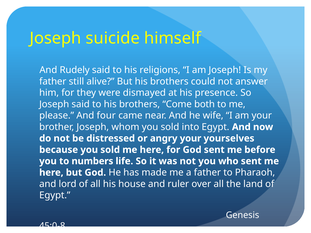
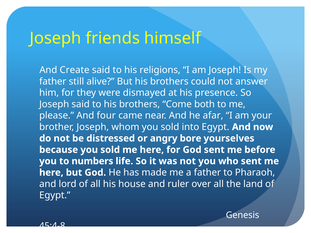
suicide: suicide -> friends
Rudely: Rudely -> Create
wife: wife -> afar
angry your: your -> bore
45:0-8: 45:0-8 -> 45:4-8
